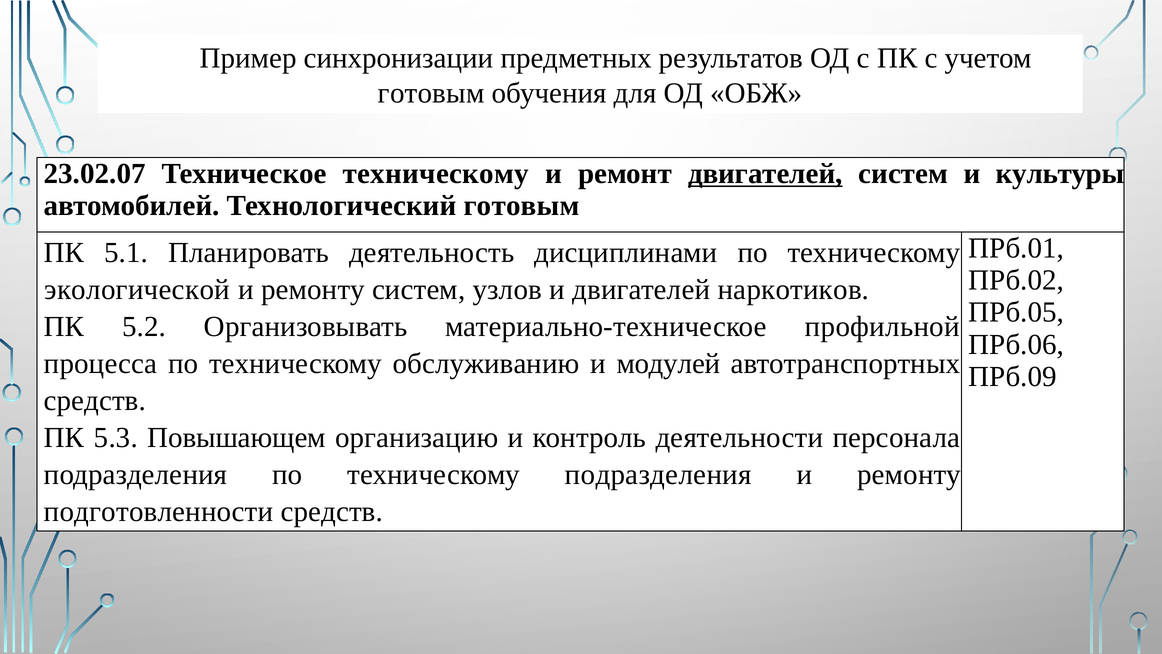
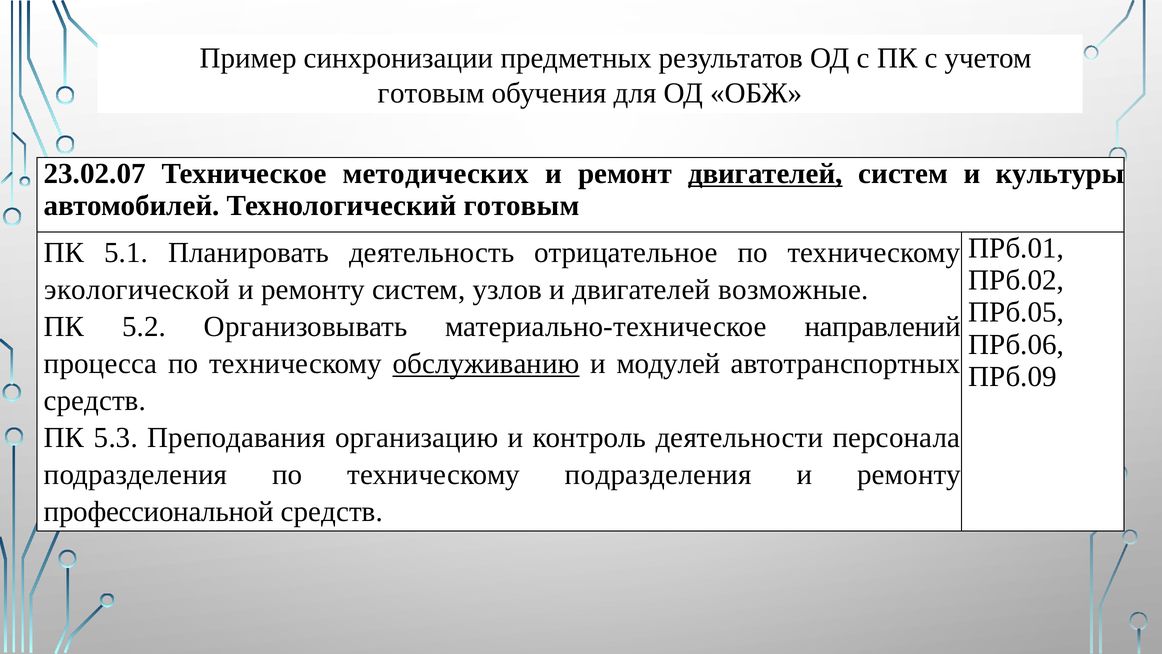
Техническое техническому: техническому -> методических
дисциплинами: дисциплинами -> отрицательное
наркотиков: наркотиков -> возможные
профильной: профильной -> направлений
обслуживанию underline: none -> present
Повышающем: Повышающем -> Преподавания
подготовленности: подготовленности -> профессиональной
